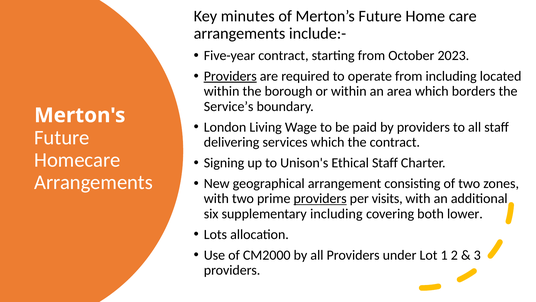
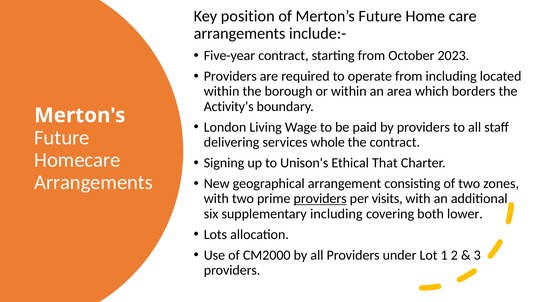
minutes: minutes -> position
Providers at (230, 76) underline: present -> none
Service’s: Service’s -> Activity’s
services which: which -> whole
Ethical Staff: Staff -> That
